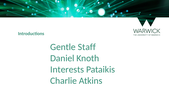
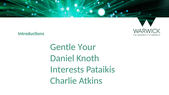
Staff: Staff -> Your
